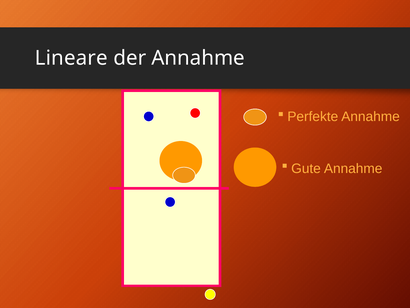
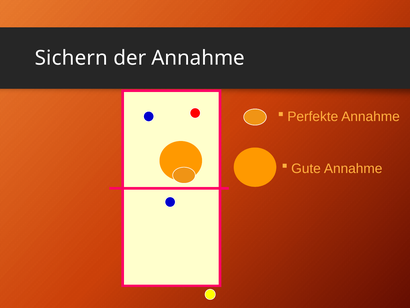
Lineare: Lineare -> Sichern
